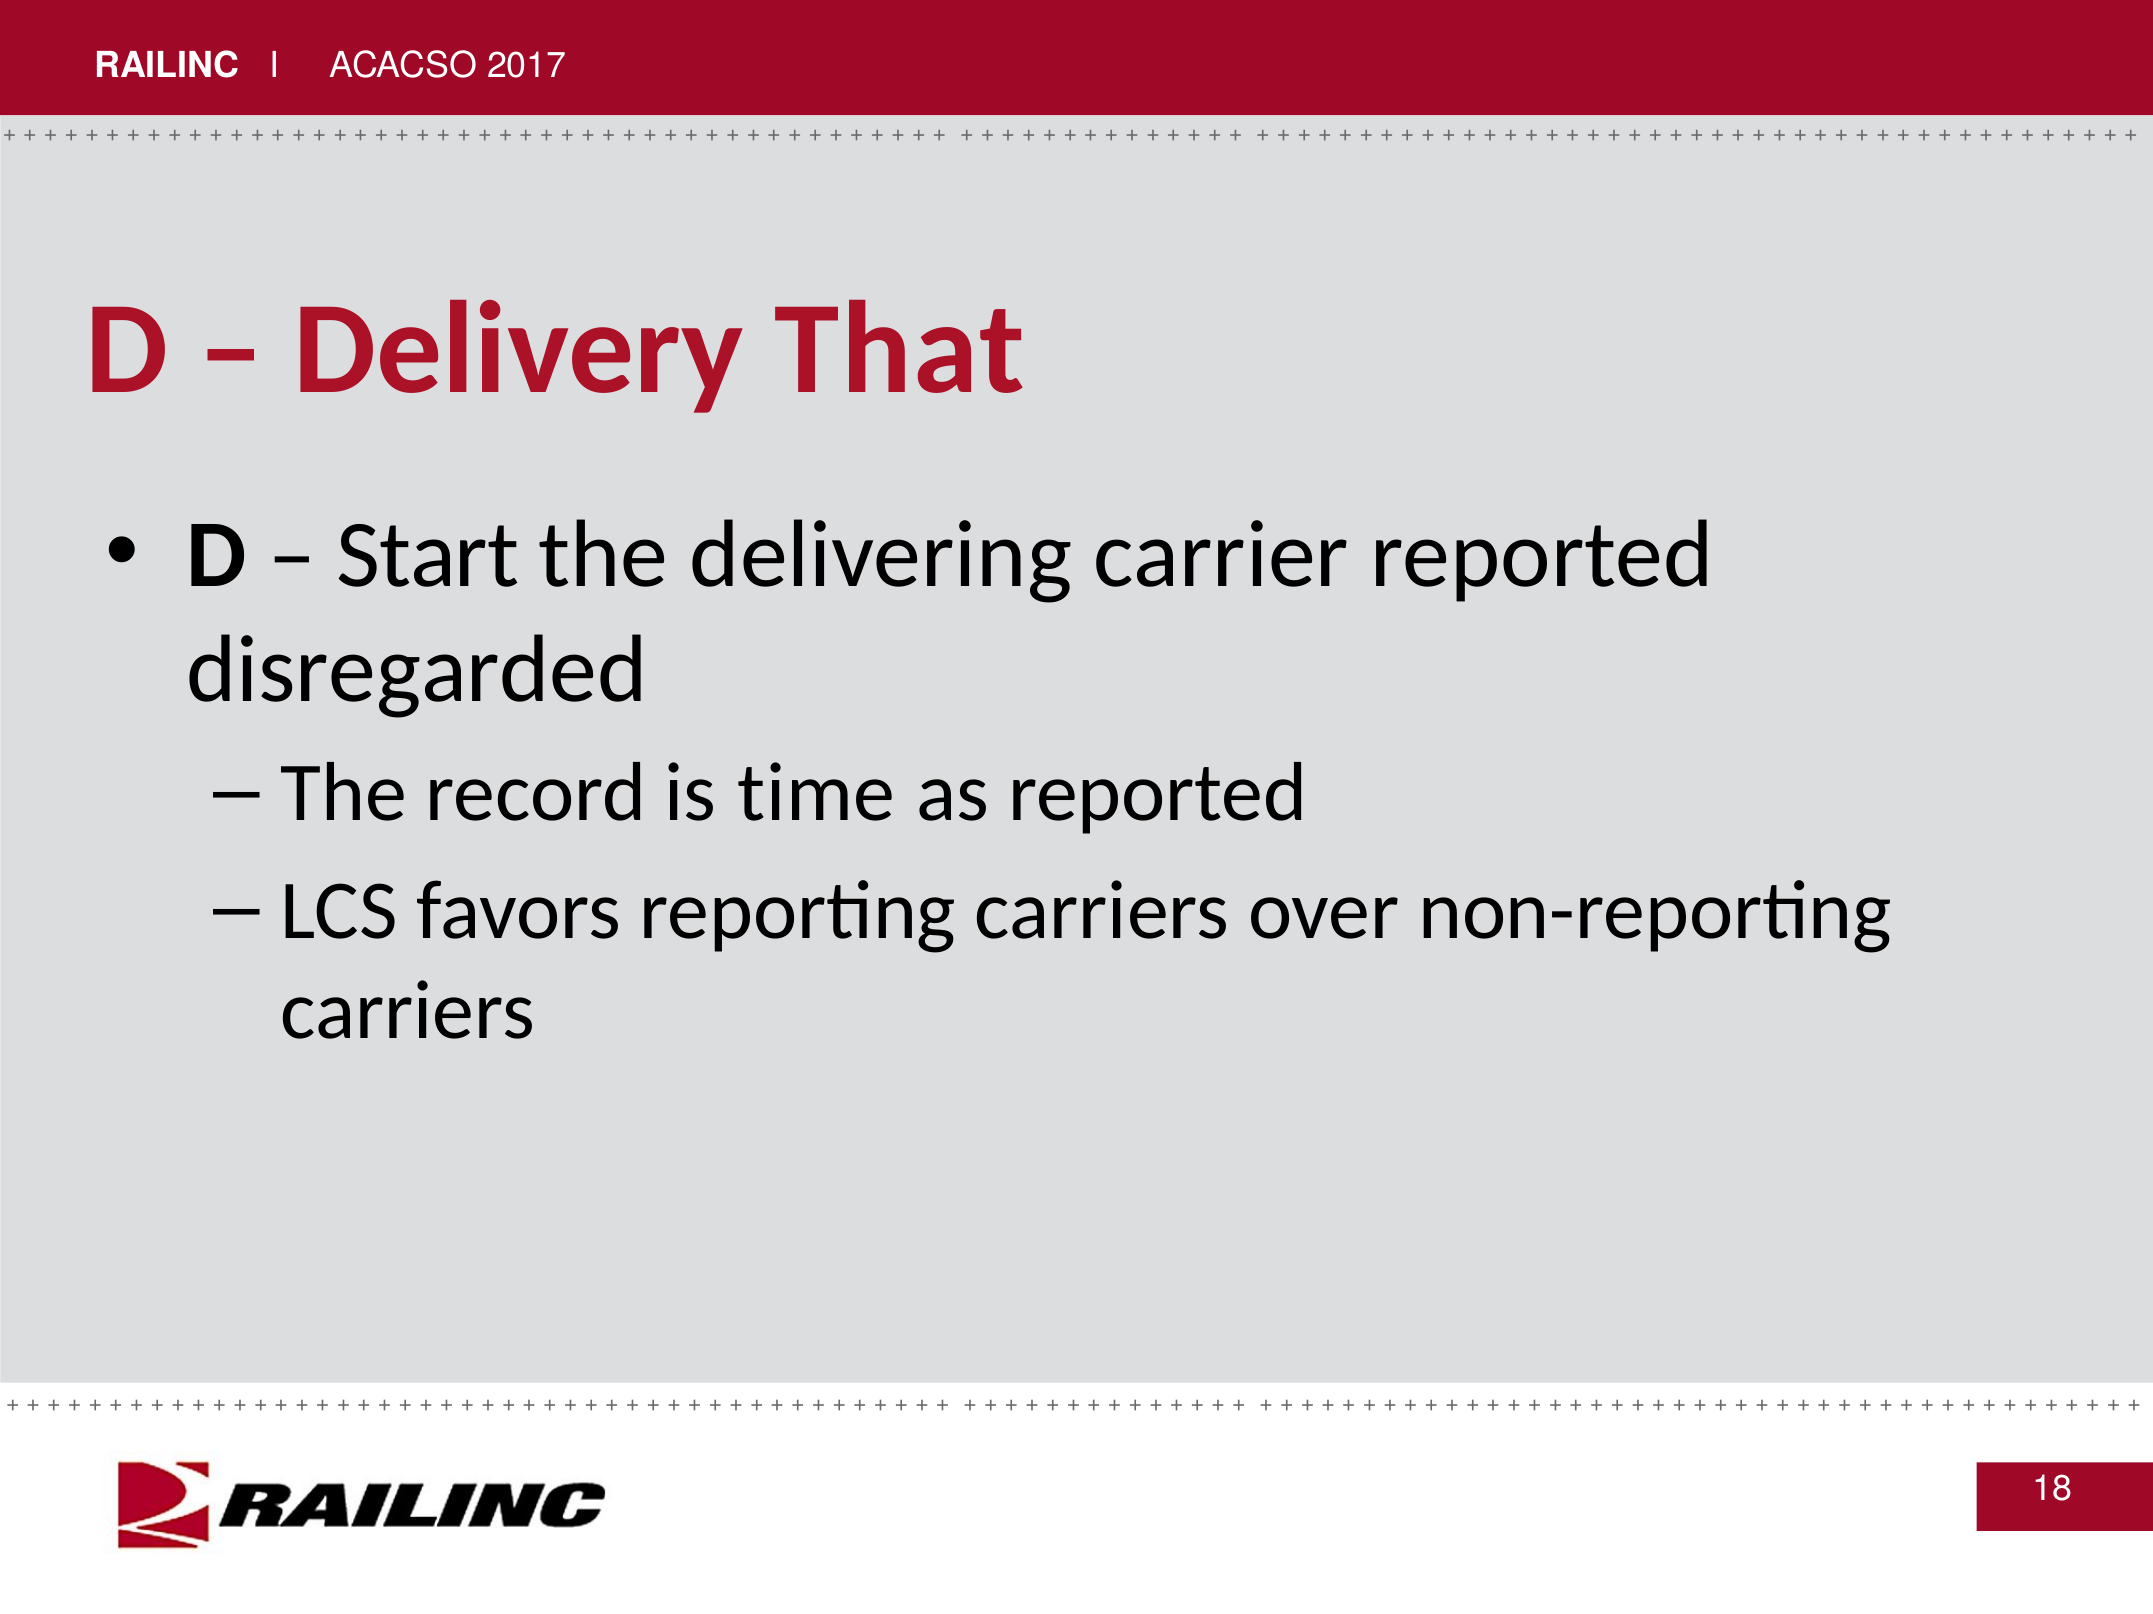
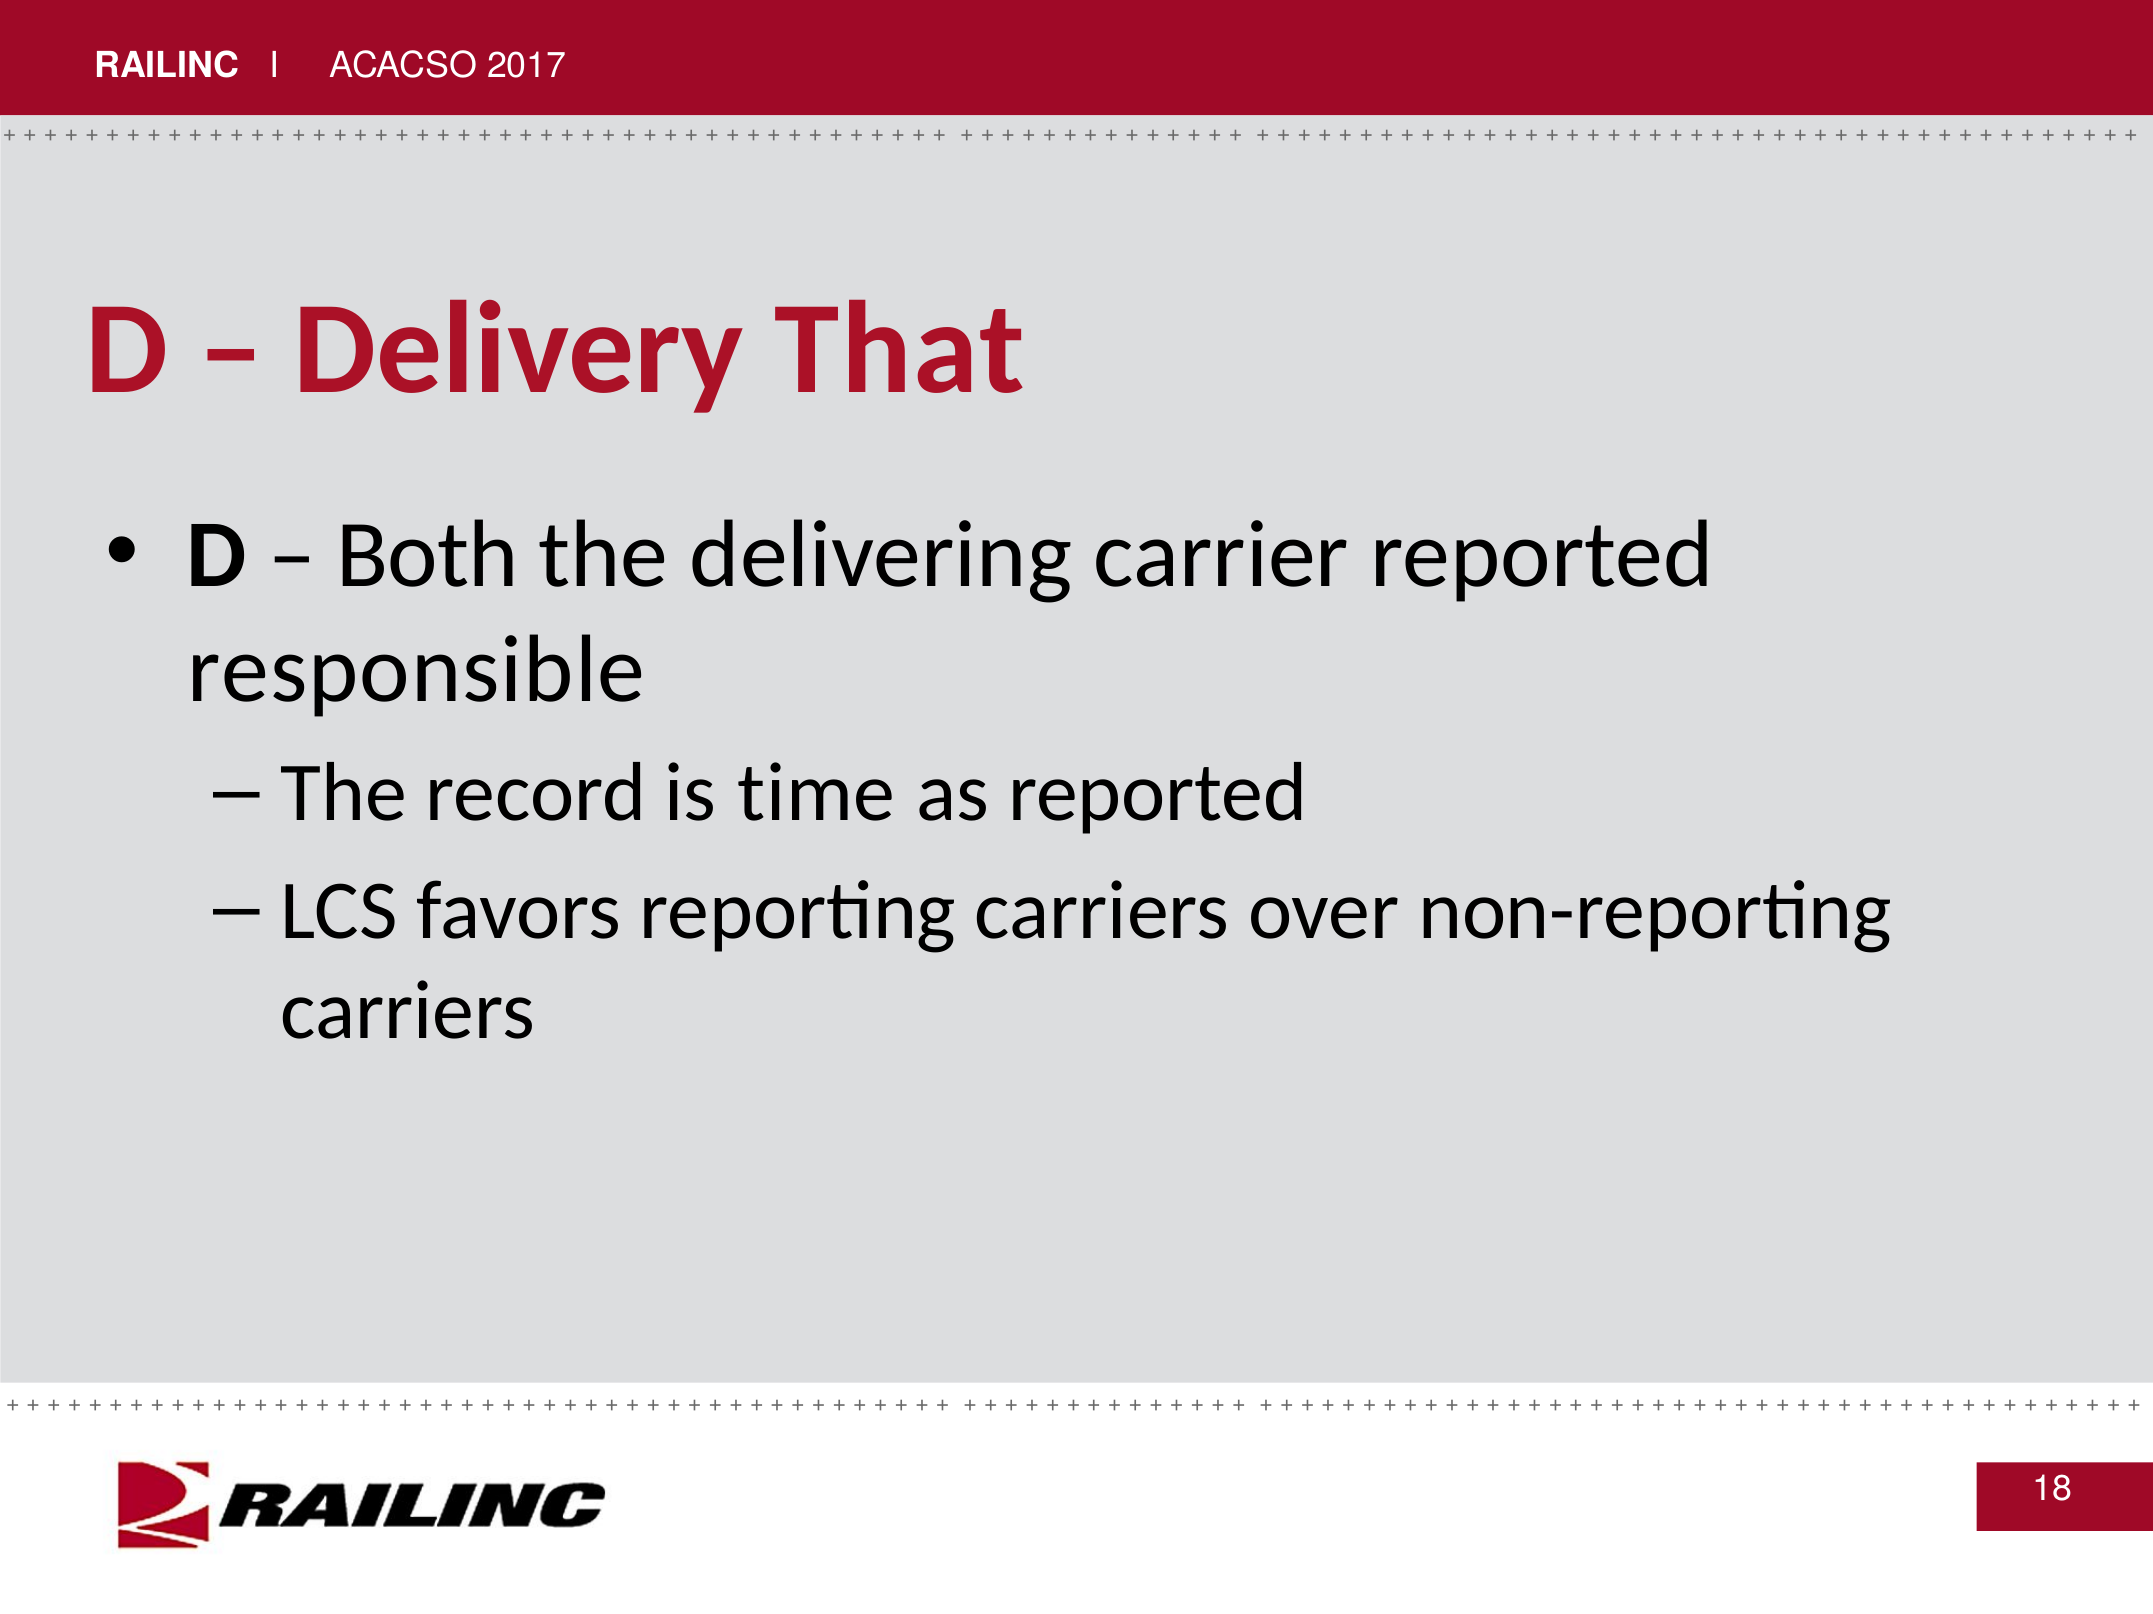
Start: Start -> Both
disregarded: disregarded -> responsible
